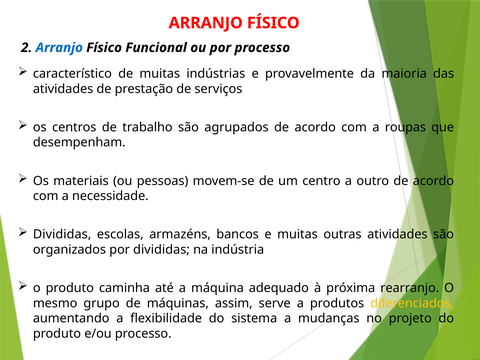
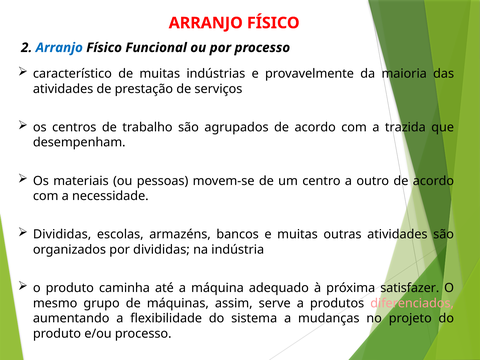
roupas: roupas -> trazida
rearranjo: rearranjo -> satisfazer
diferenciados colour: yellow -> pink
